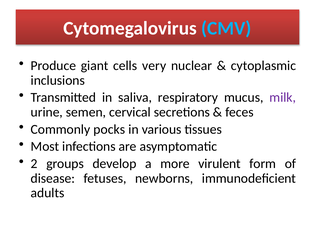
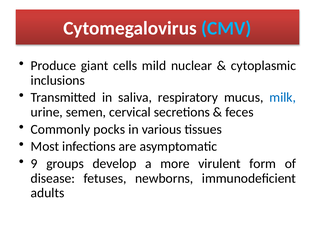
very: very -> mild
milk colour: purple -> blue
2: 2 -> 9
